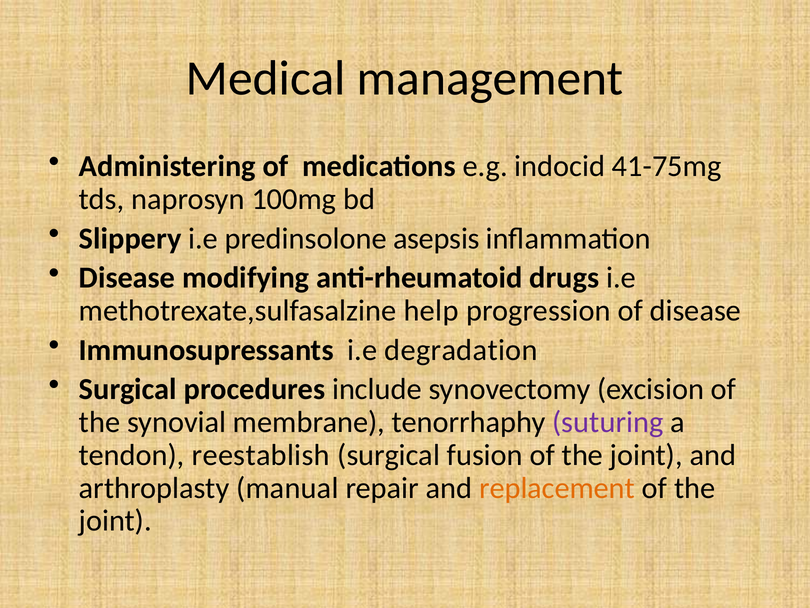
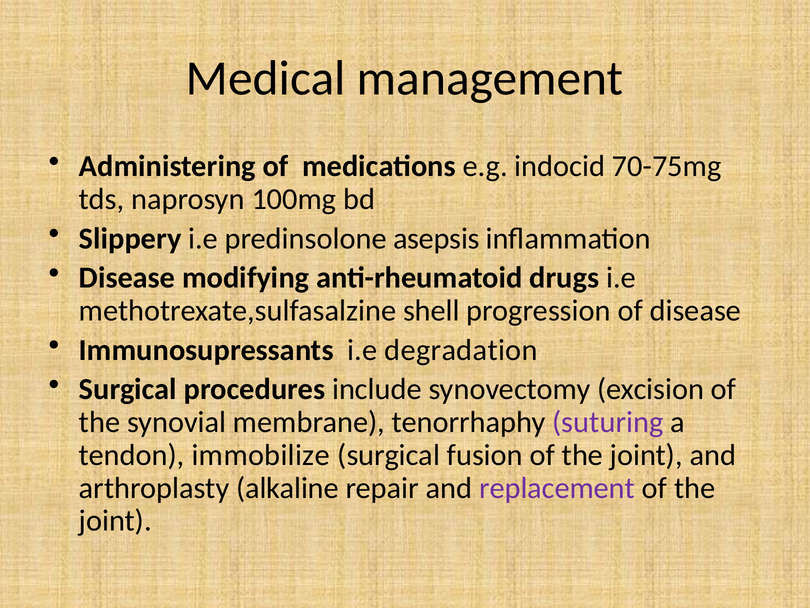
41-75mg: 41-75mg -> 70-75mg
help: help -> shell
reestablish: reestablish -> immobilize
manual: manual -> alkaline
replacement colour: orange -> purple
